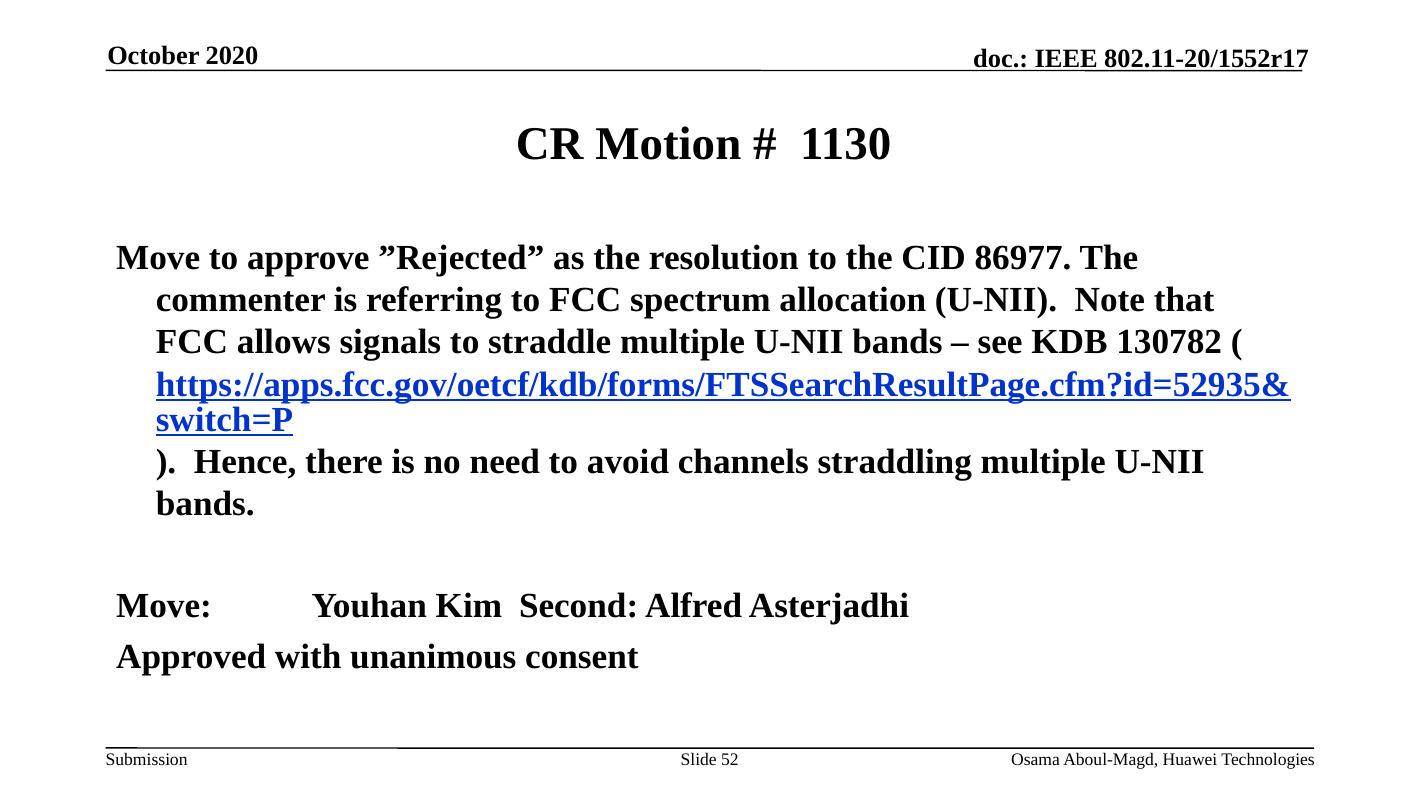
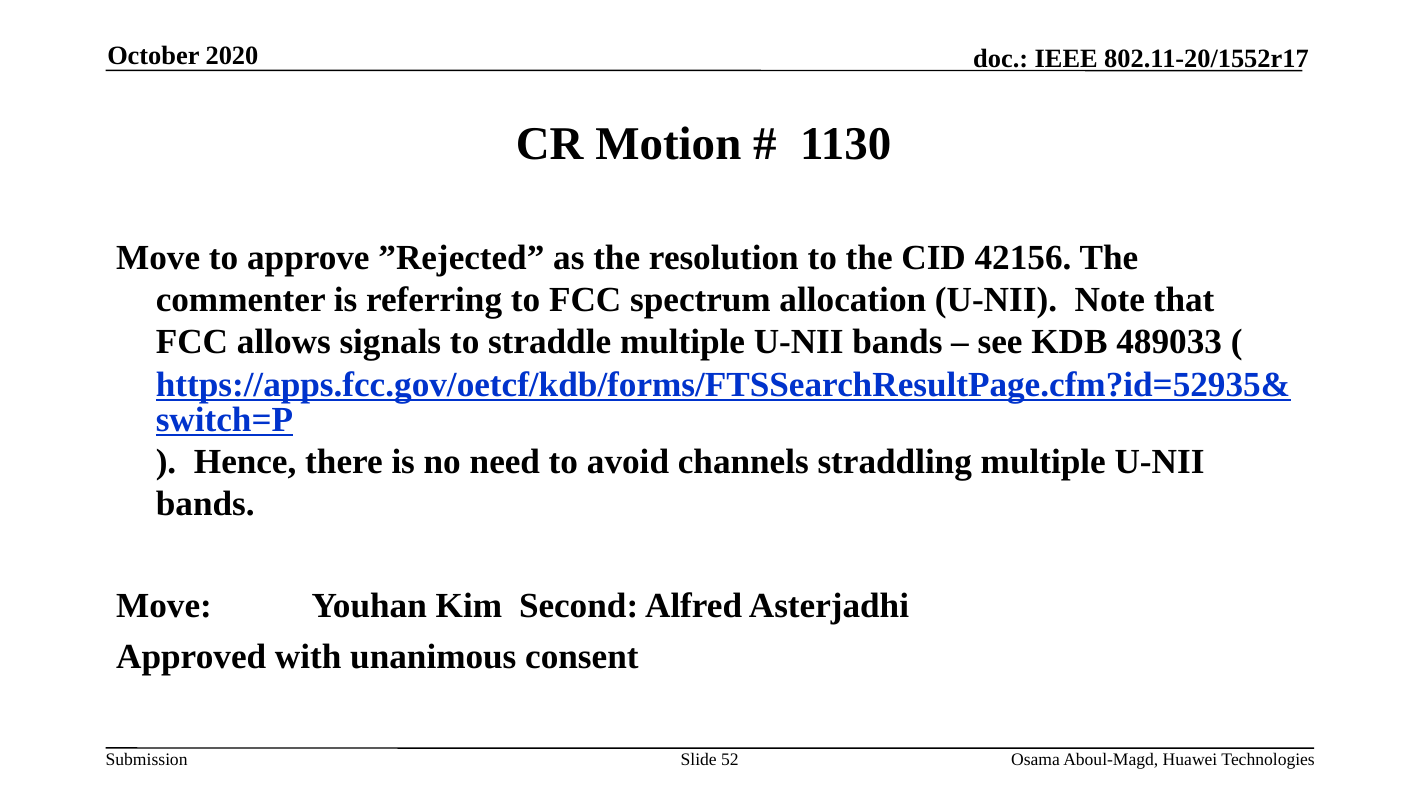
86977: 86977 -> 42156
130782: 130782 -> 489033
